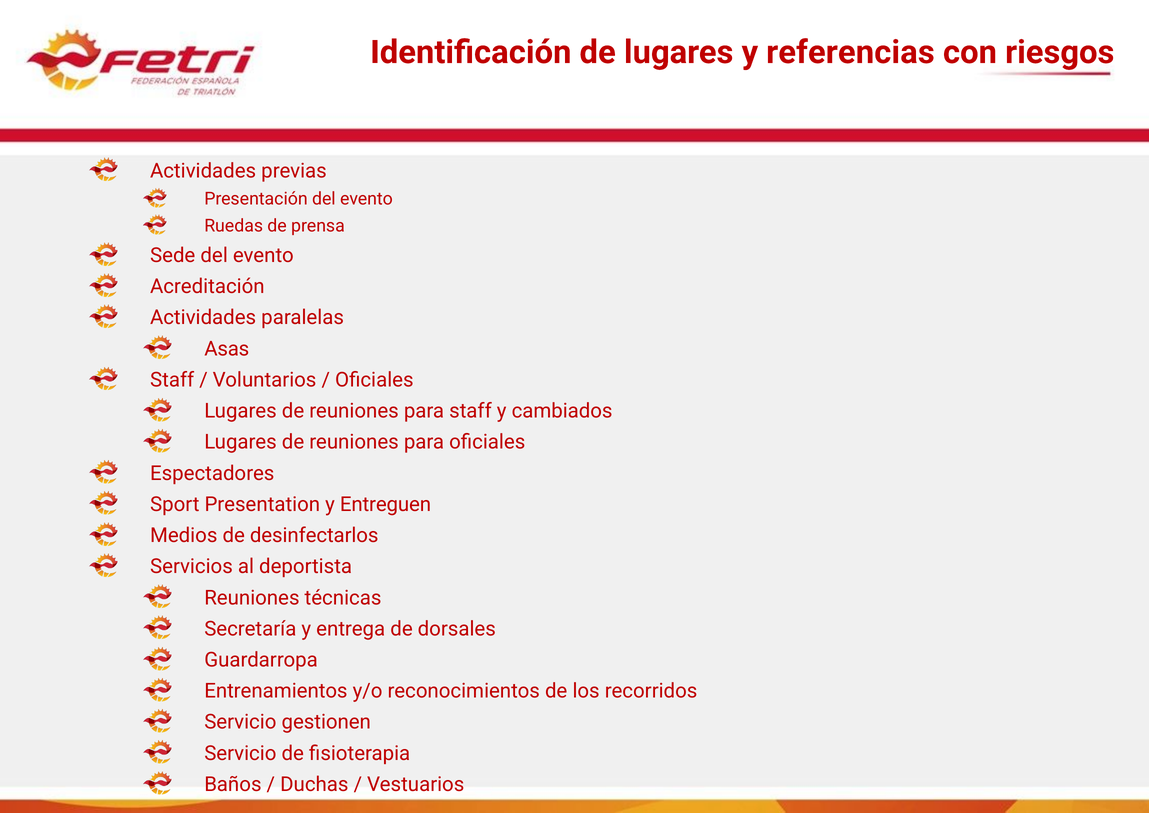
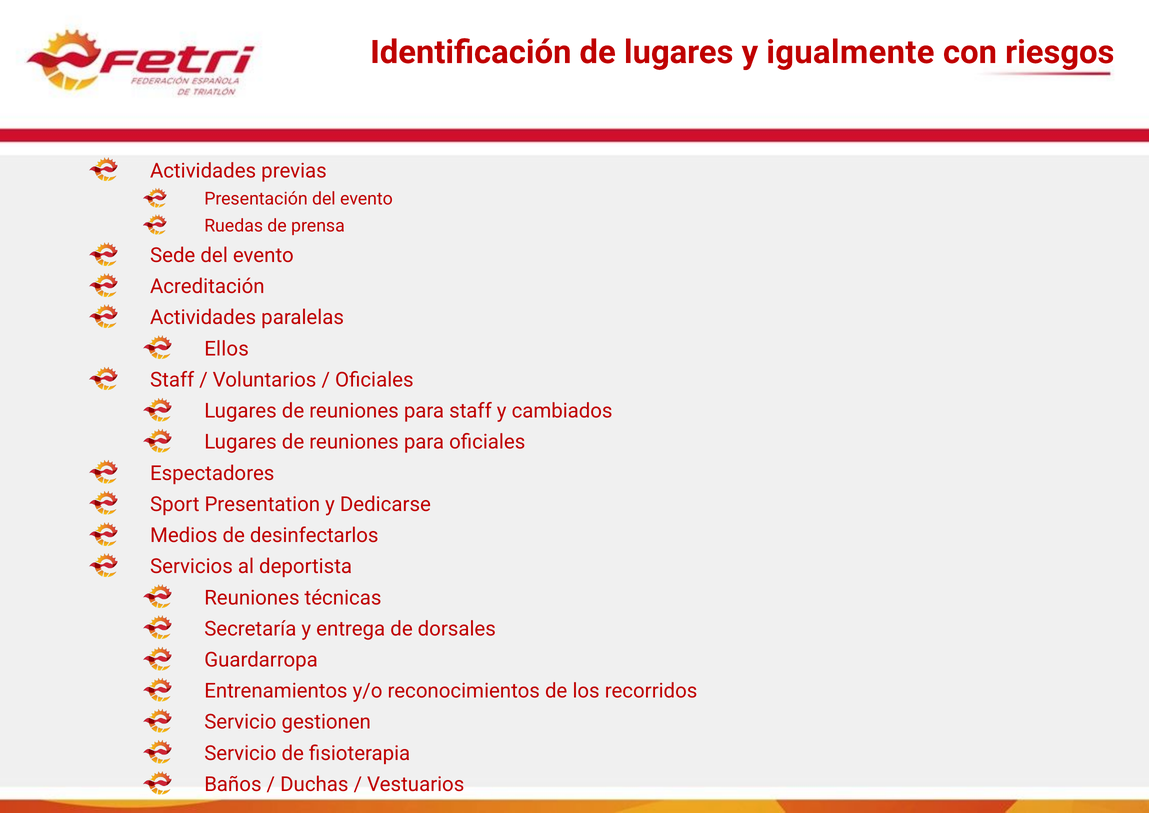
referencias: referencias -> igualmente
Asas: Asas -> Ellos
Entreguen: Entreguen -> Dedicarse
